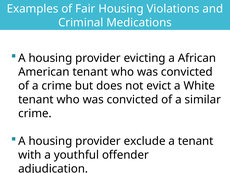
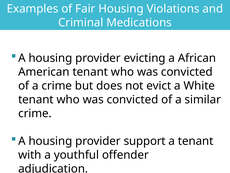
exclude: exclude -> support
